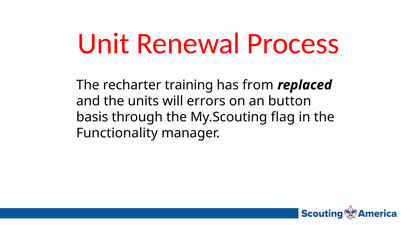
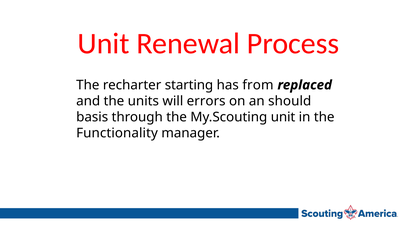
training: training -> starting
button: button -> should
My.Scouting flag: flag -> unit
